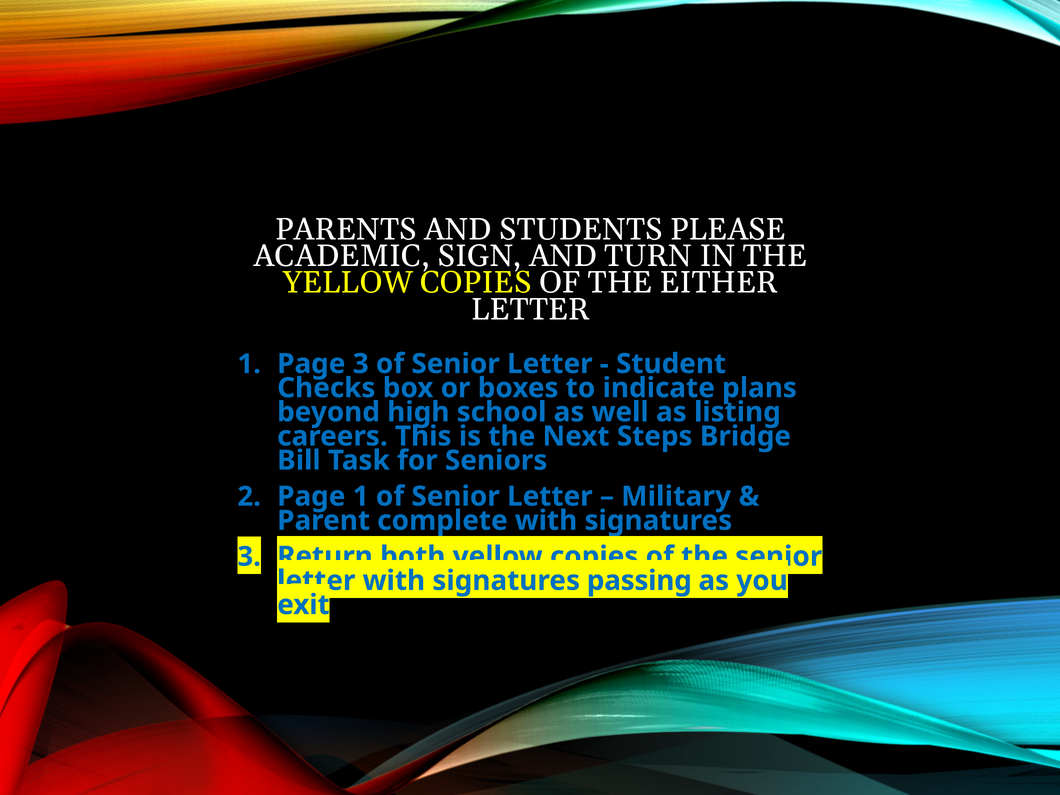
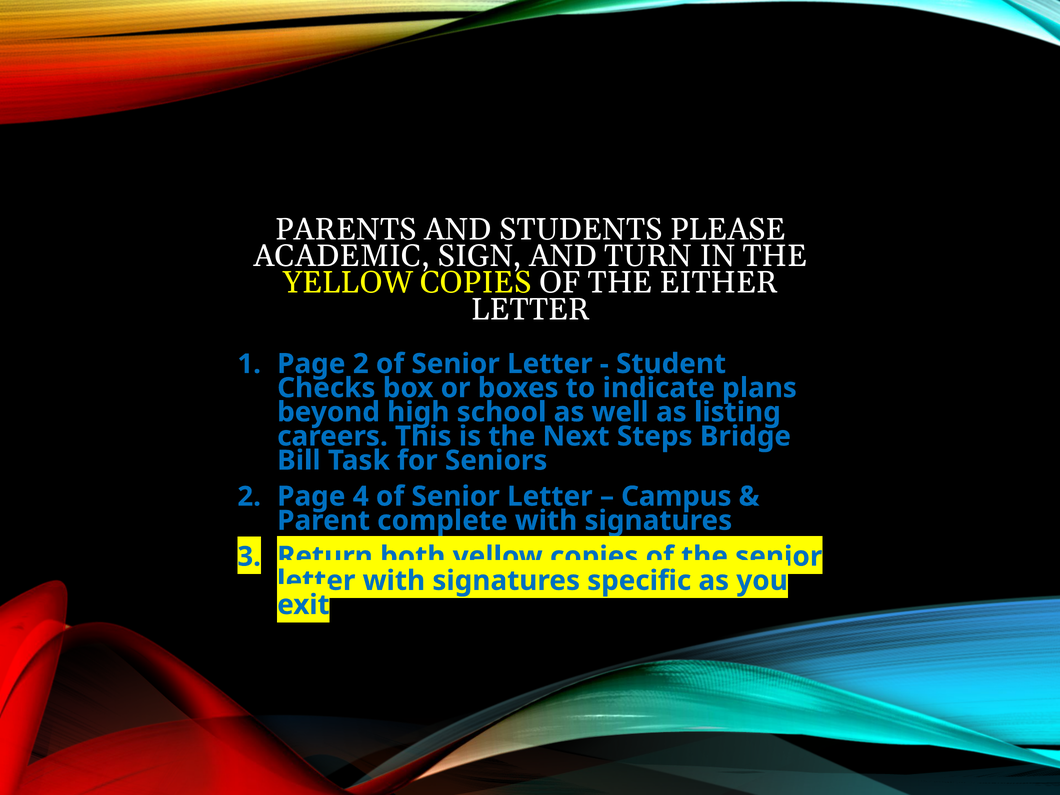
Page 3: 3 -> 2
Page 1: 1 -> 4
Military: Military -> Campus
passing: passing -> specific
